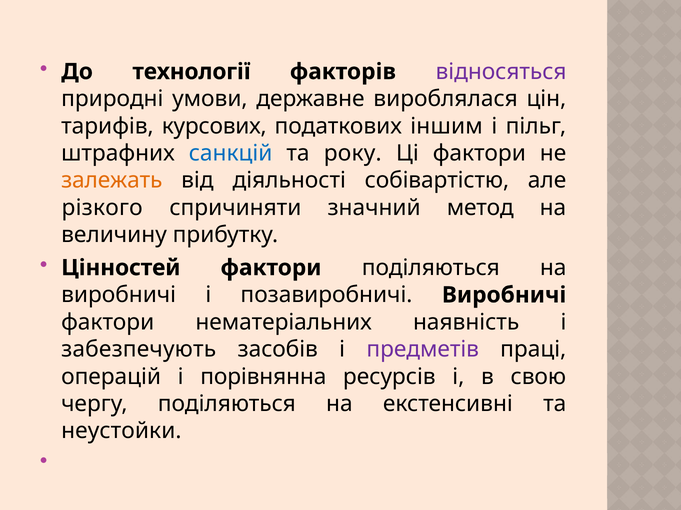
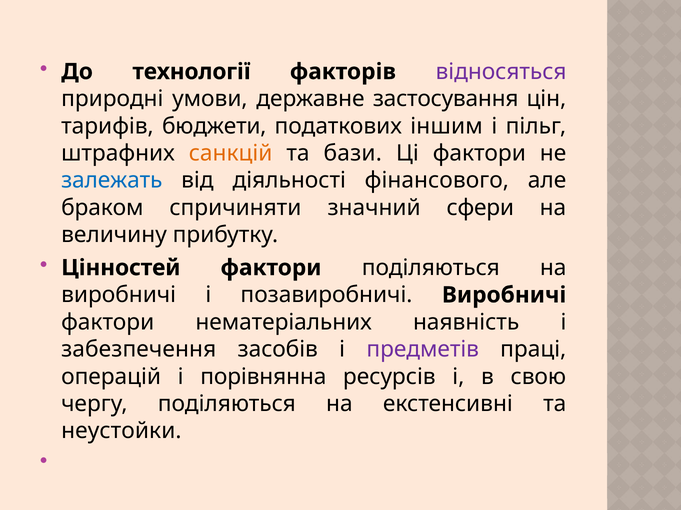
вироблялася: вироблялася -> застосування
курсових: курсових -> бюджети
санкцій colour: blue -> orange
року: року -> бази
залежать colour: orange -> blue
собівартістю: собівартістю -> фінансового
різкого: різкого -> браком
метод: метод -> сфери
забезпечують: забезпечують -> забезпечення
